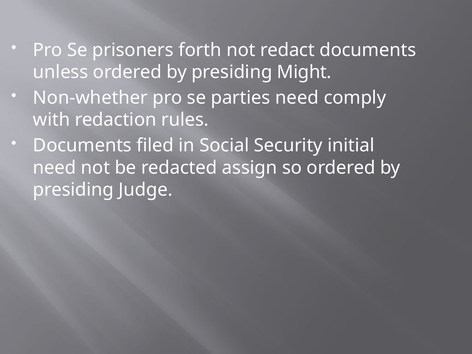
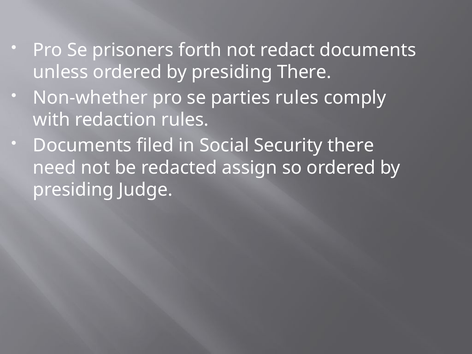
presiding Might: Might -> There
parties need: need -> rules
Security initial: initial -> there
